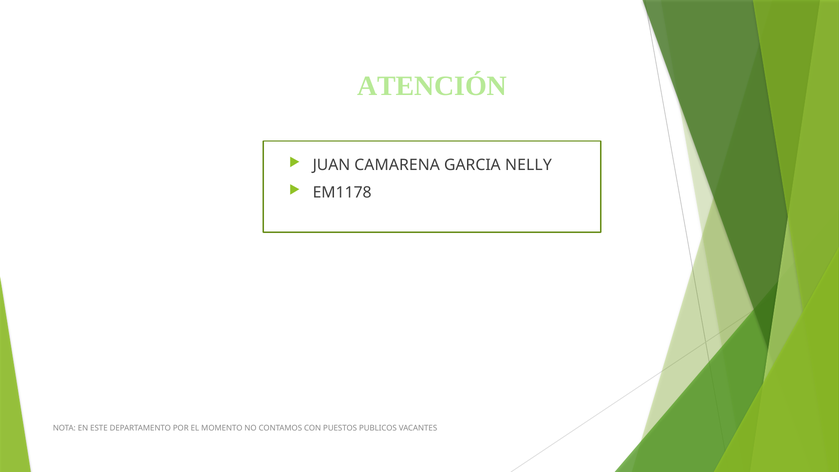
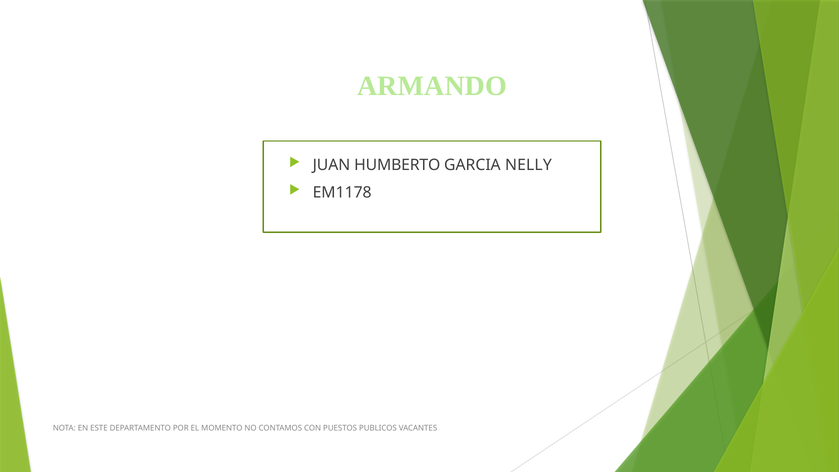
ATENCIÓN: ATENCIÓN -> ARMANDO
CAMARENA: CAMARENA -> HUMBERTO
